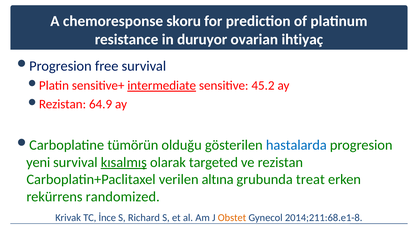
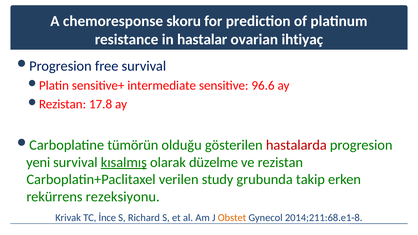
duruyor: duruyor -> hastalar
intermediate underline: present -> none
45.2: 45.2 -> 96.6
64.9: 64.9 -> 17.8
hastalarda colour: blue -> red
targeted: targeted -> düzelme
altına: altına -> study
treat: treat -> takip
randomized: randomized -> rezeksiyonu
